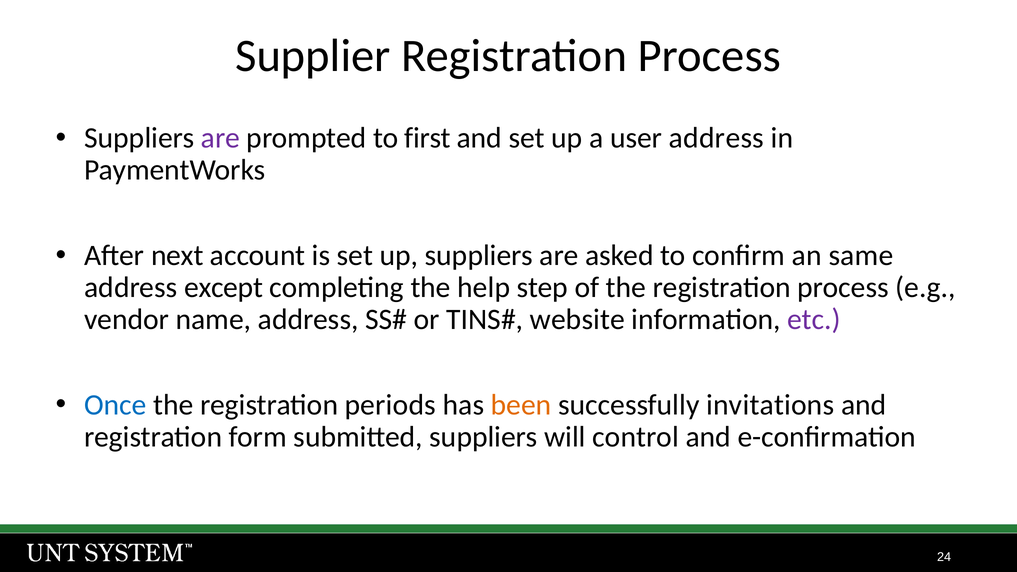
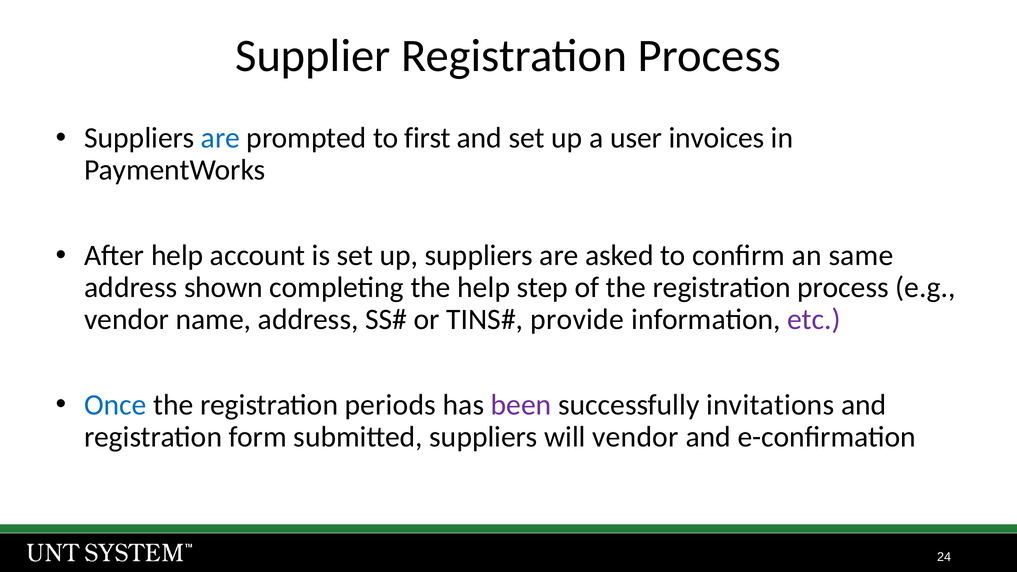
are at (220, 138) colour: purple -> blue
user address: address -> invoices
After next: next -> help
except: except -> shown
website: website -> provide
been colour: orange -> purple
will control: control -> vendor
